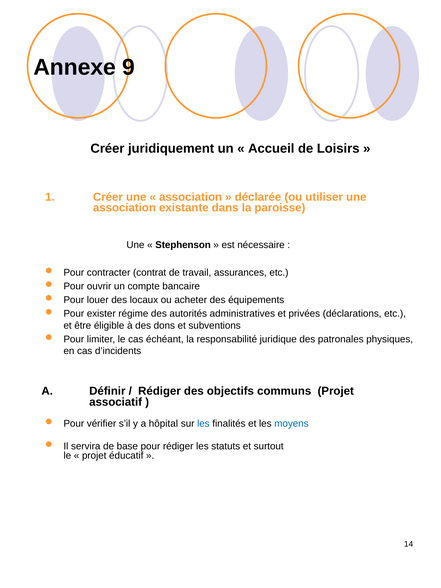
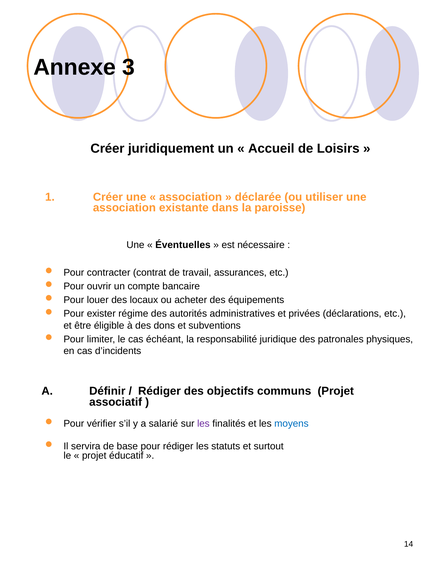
9: 9 -> 3
Stephenson: Stephenson -> Éventuelles
hôpital: hôpital -> salarié
les at (203, 424) colour: blue -> purple
